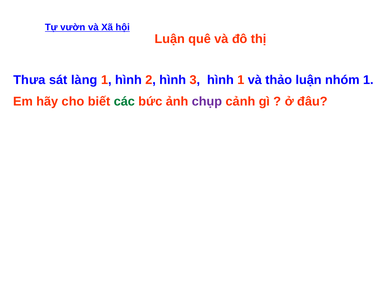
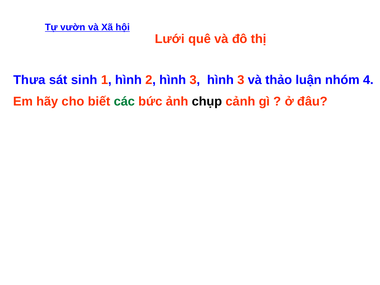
Luận at (170, 39): Luận -> Lưới
làng: làng -> sinh
3 hình 1: 1 -> 3
nhóm 1: 1 -> 4
chụp colour: purple -> black
